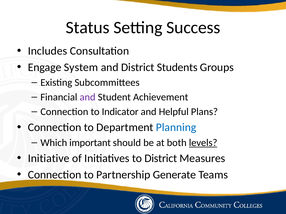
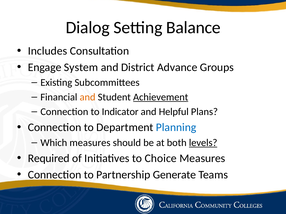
Status: Status -> Dialog
Success: Success -> Balance
Students: Students -> Advance
and at (88, 97) colour: purple -> orange
Achievement underline: none -> present
Which important: important -> measures
Initiative: Initiative -> Required
to District: District -> Choice
